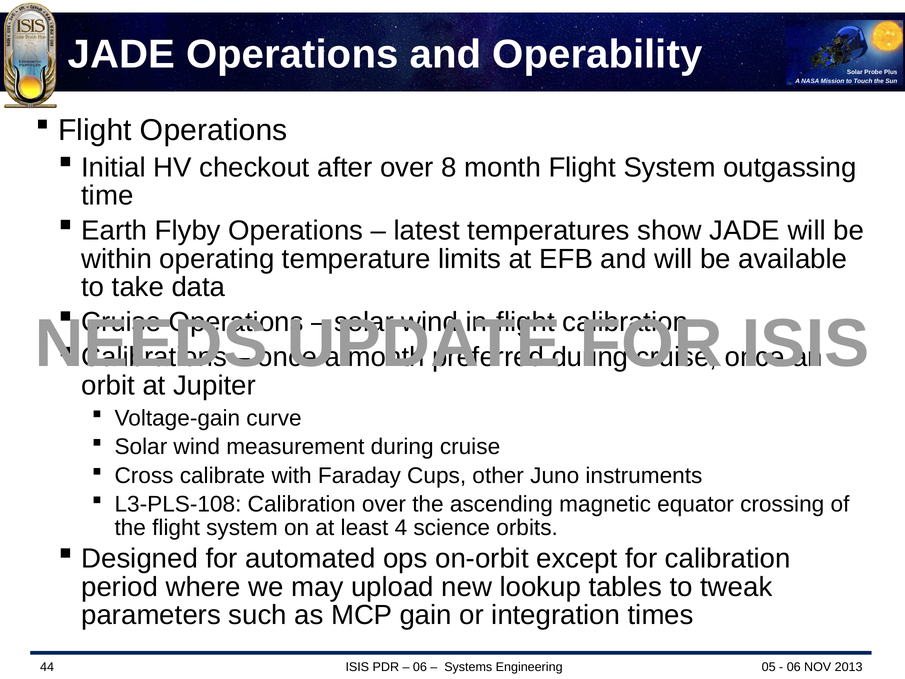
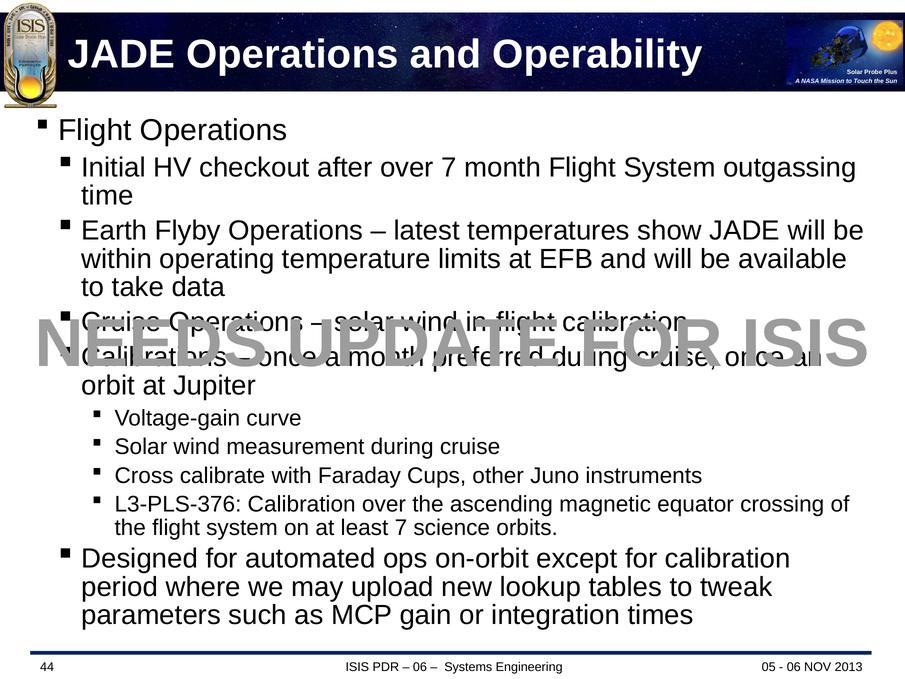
over 8: 8 -> 7
L3-PLS-108: L3-PLS-108 -> L3-PLS-376
least 4: 4 -> 7
